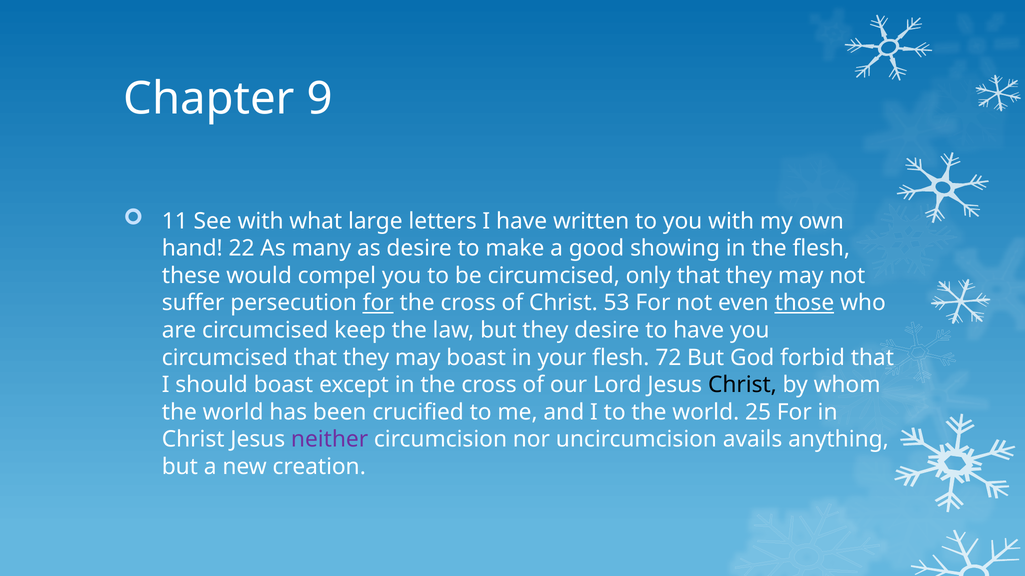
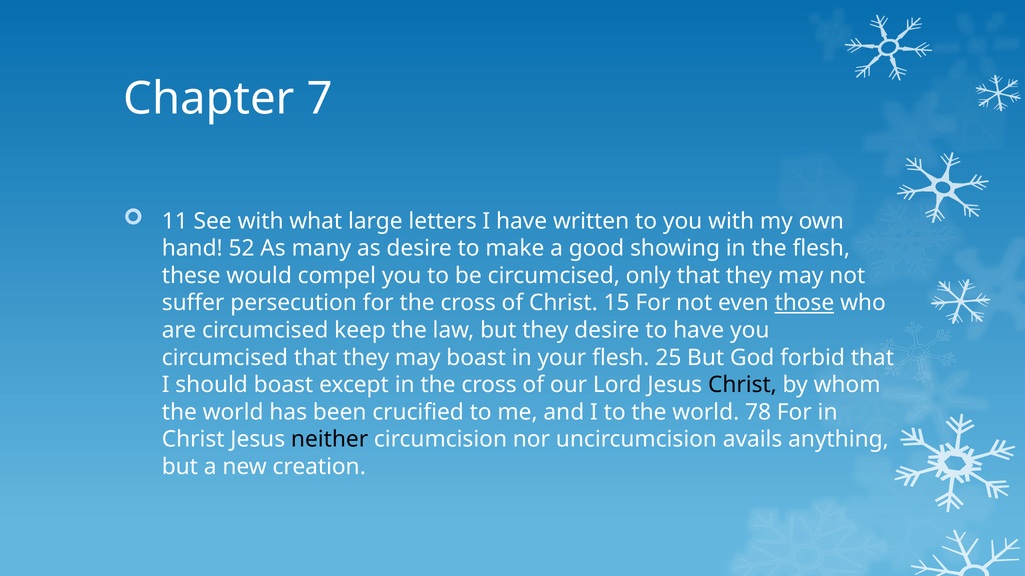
9: 9 -> 7
22: 22 -> 52
for at (378, 303) underline: present -> none
53: 53 -> 15
72: 72 -> 25
25: 25 -> 78
neither colour: purple -> black
